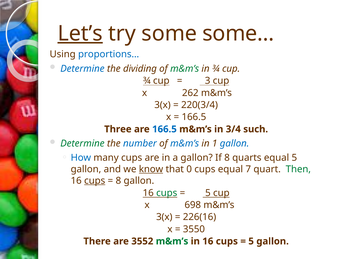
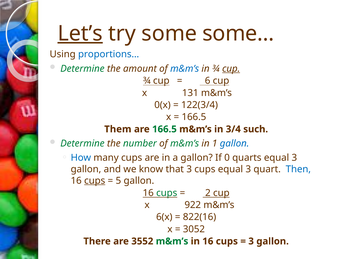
Determine at (82, 69) colour: blue -> green
dividing: dividing -> amount
m&m’s at (185, 69) colour: green -> blue
cup at (231, 69) underline: none -> present
3: 3 -> 6
262: 262 -> 131
3(x at (162, 105): 3(x -> 0(x
220(3/4: 220(3/4 -> 122(3/4
Three: Three -> Them
166.5 at (164, 129) colour: blue -> green
number colour: blue -> green
m&m’s at (185, 143) colour: blue -> green
If 8: 8 -> 0
quarts equal 5: 5 -> 3
know underline: present -> none
that 0: 0 -> 3
cups equal 7: 7 -> 3
Then colour: green -> blue
8 at (118, 181): 8 -> 5
5 at (208, 193): 5 -> 2
698: 698 -> 922
3(x at (164, 217): 3(x -> 6(x
226(16: 226(16 -> 822(16
3550: 3550 -> 3052
5 at (251, 241): 5 -> 3
